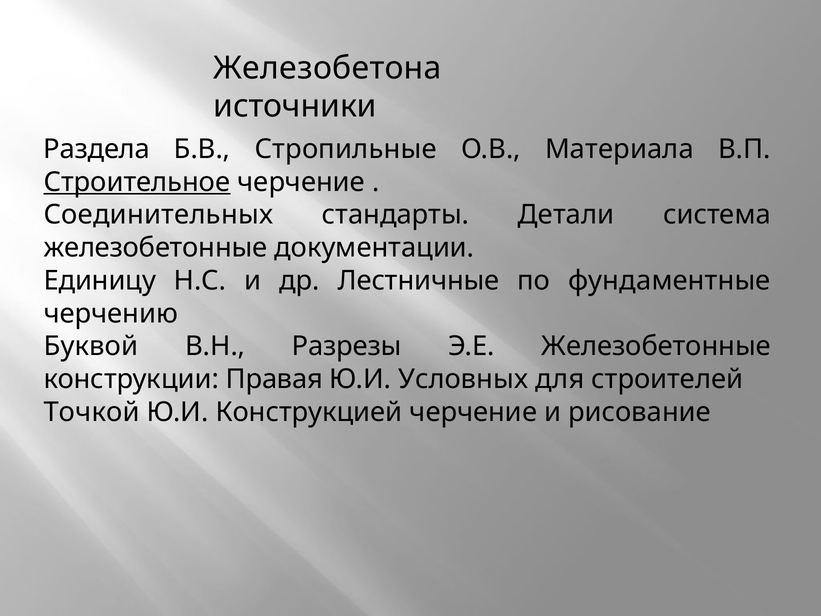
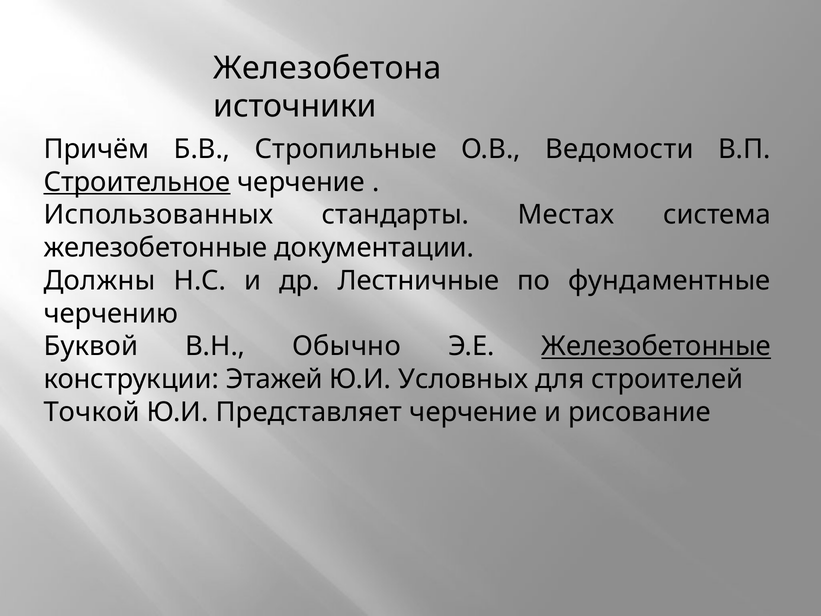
Раздела: Раздела -> Причём
Материала: Материала -> Ведомости
Соединительных: Соединительных -> Использованных
Детали: Детали -> Местах
Единицу: Единицу -> Должны
Разрезы: Разрезы -> Обычно
Железобетонные at (656, 346) underline: none -> present
Правая: Правая -> Этажей
Конструкцией: Конструкцией -> Представляет
